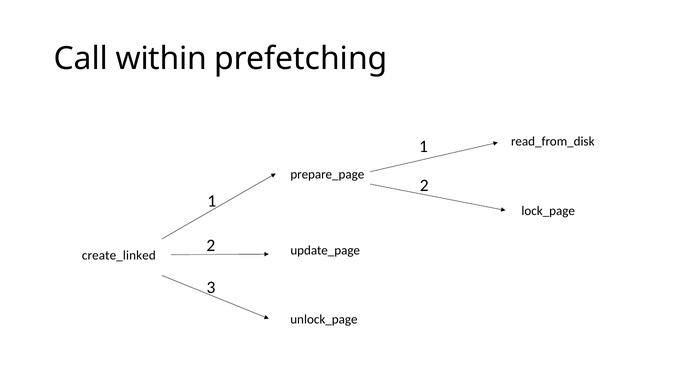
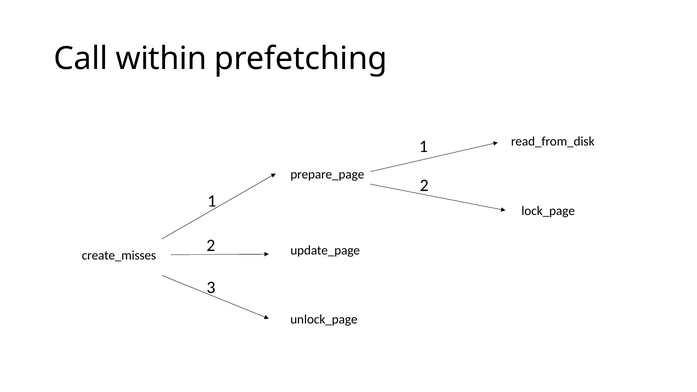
create_linked: create_linked -> create_misses
